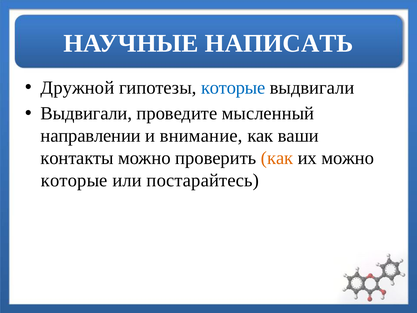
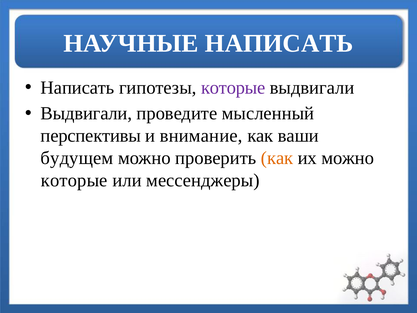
Дружной at (77, 87): Дружной -> Написать
которые at (233, 87) colour: blue -> purple
направлении: направлении -> перспективы
контакты: контакты -> будущем
постарайтесь: постарайтесь -> мессенджеры
